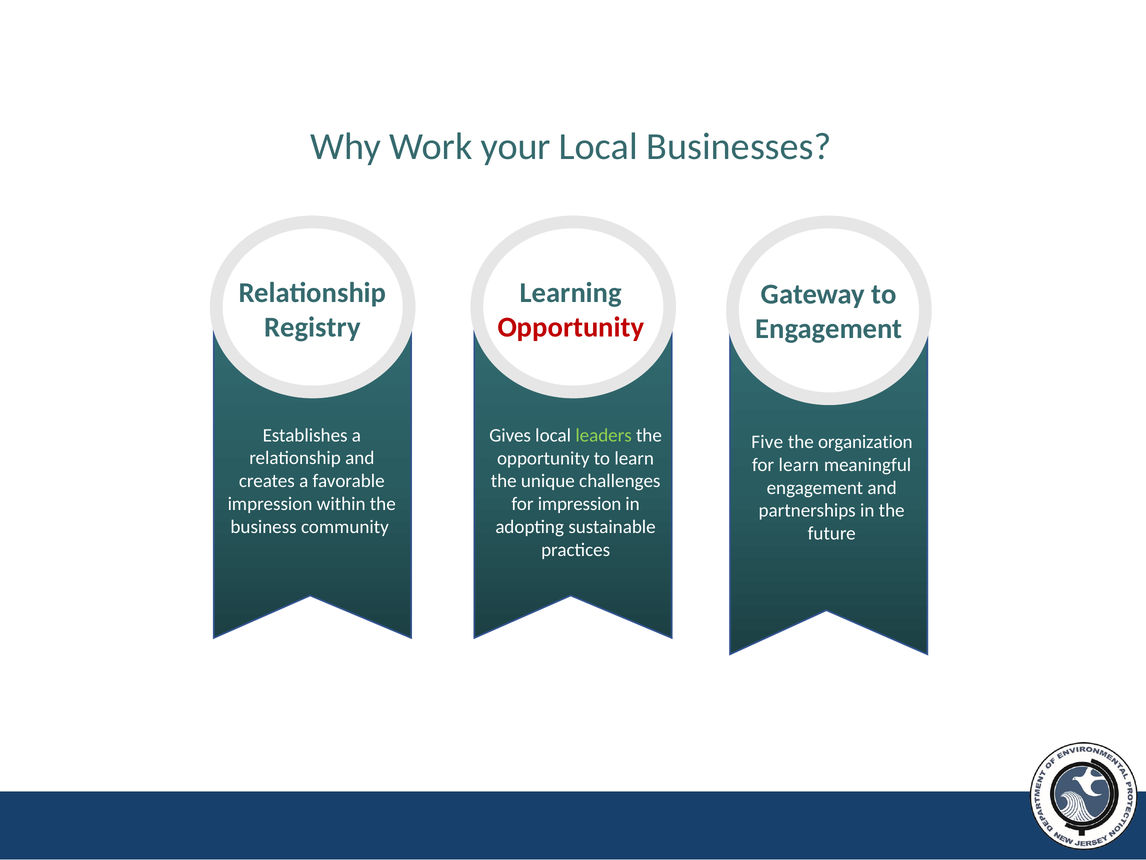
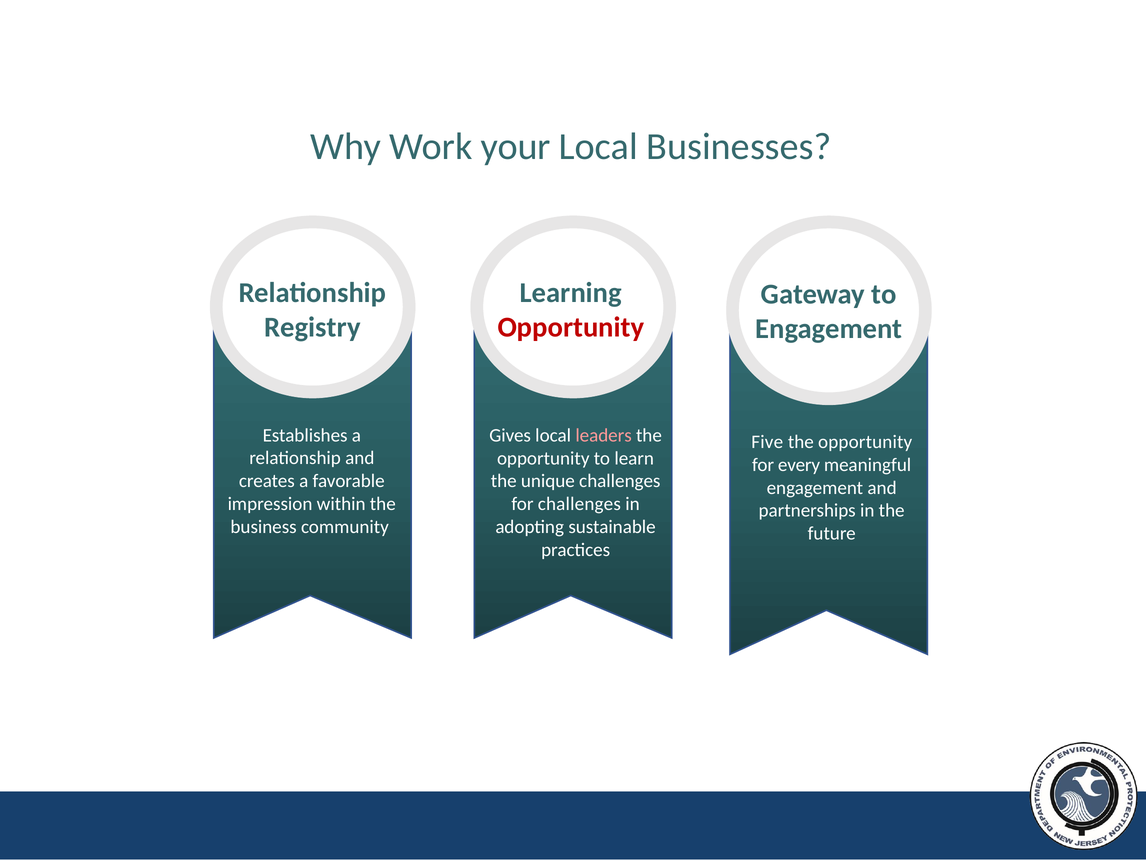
leaders colour: light green -> pink
organization at (865, 442): organization -> opportunity
for learn: learn -> every
for impression: impression -> challenges
